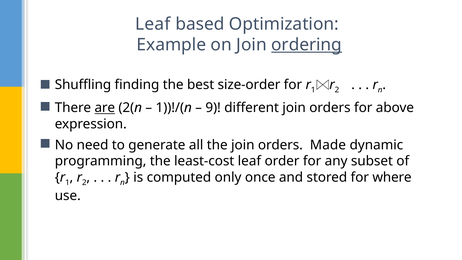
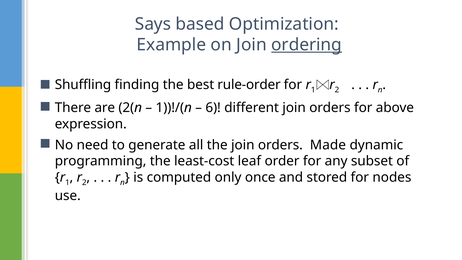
Leaf at (153, 24): Leaf -> Says
size-order: size-order -> rule-order
are underline: present -> none
9: 9 -> 6
where: where -> nodes
